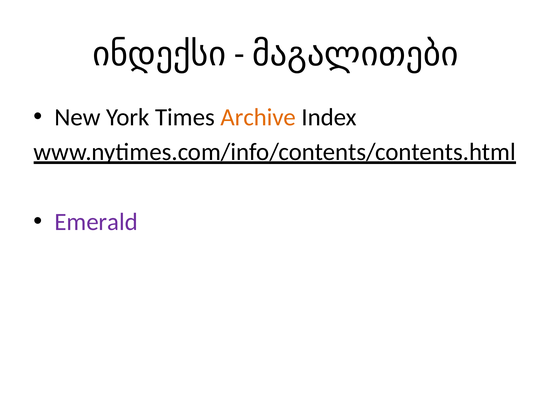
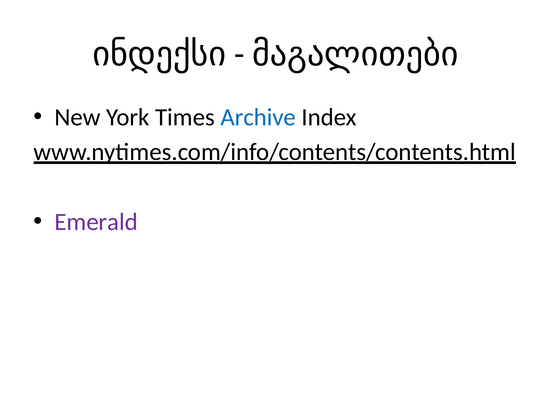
Archive colour: orange -> blue
